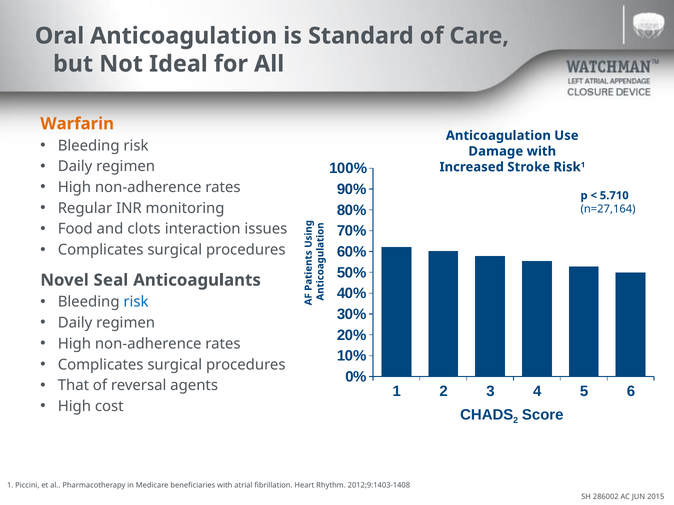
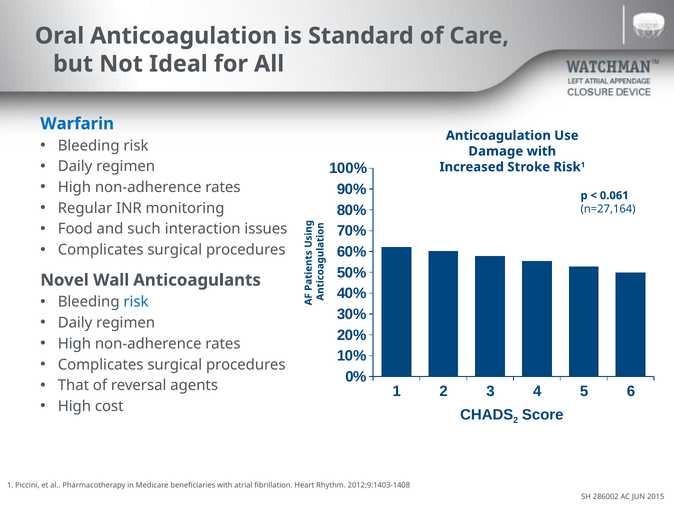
Warfarin colour: orange -> blue
5.710: 5.710 -> 0.061
clots: clots -> such
Seal: Seal -> Wall
